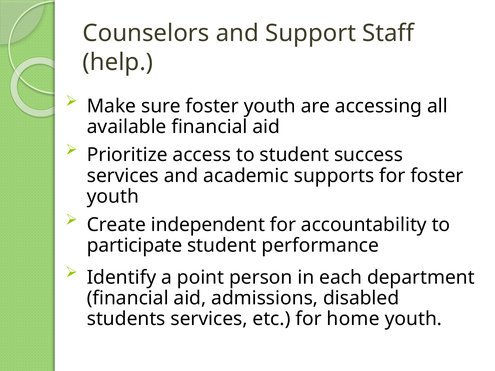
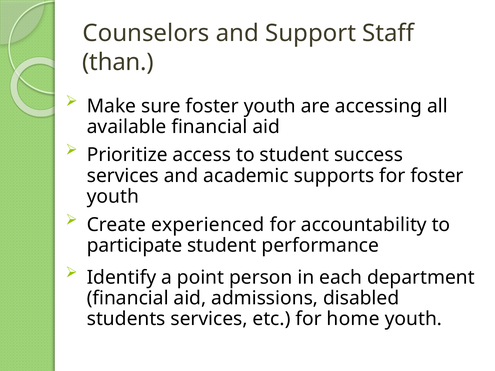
help: help -> than
independent: independent -> experienced
